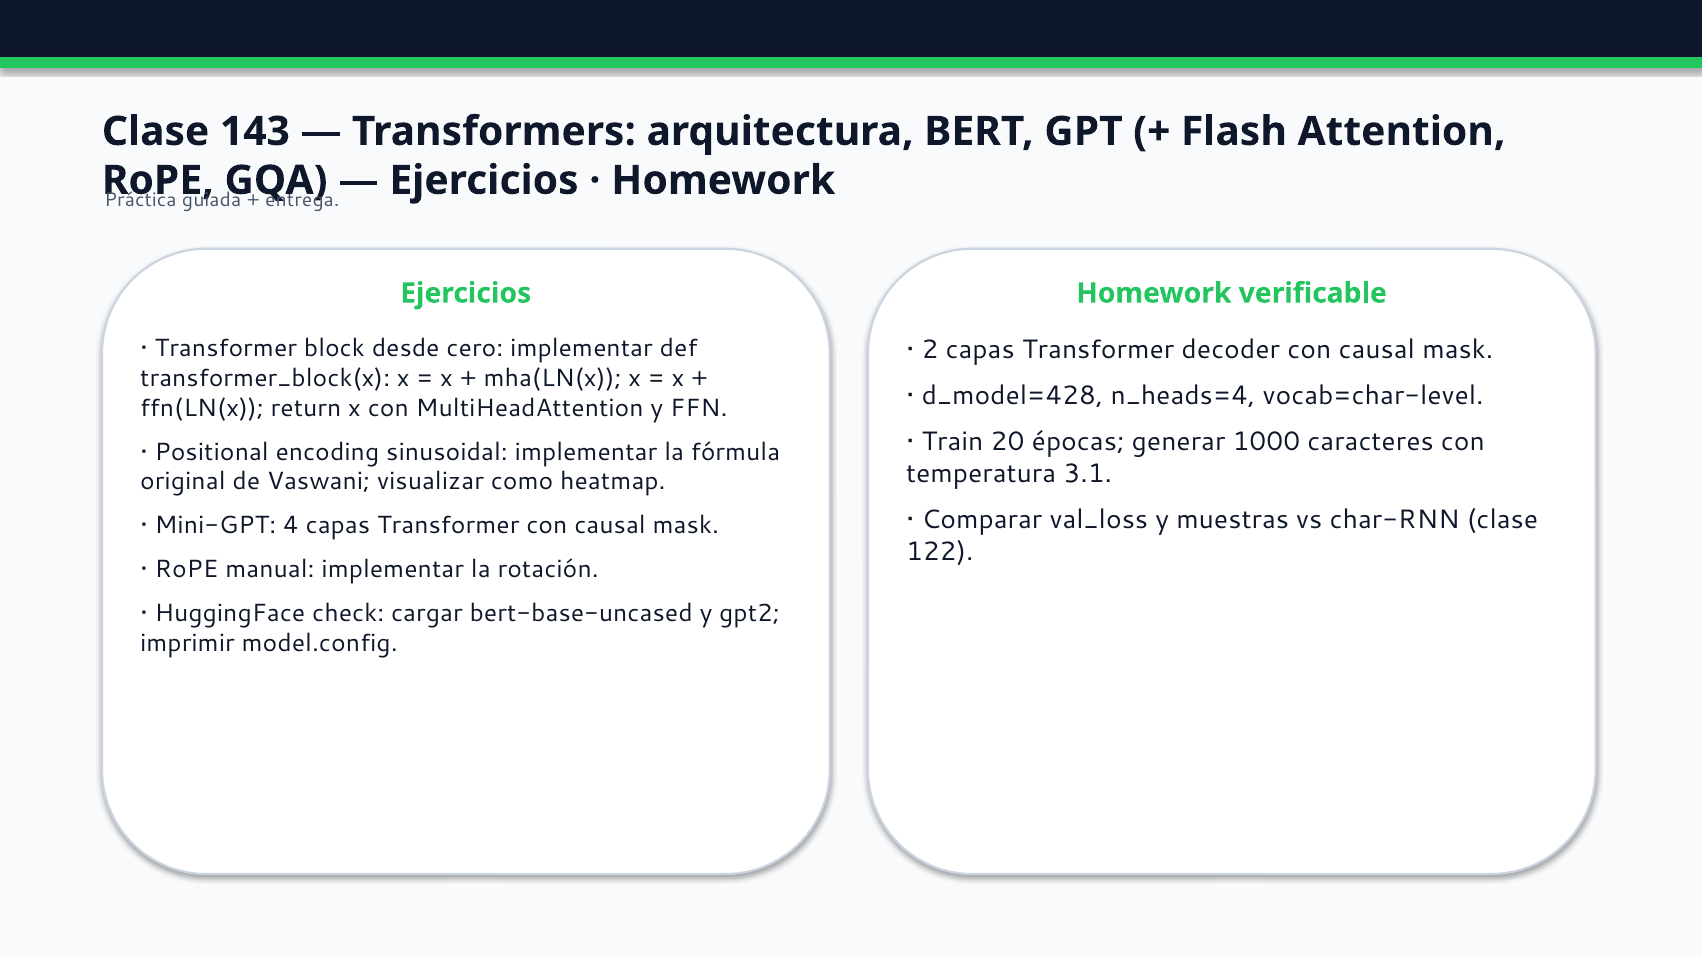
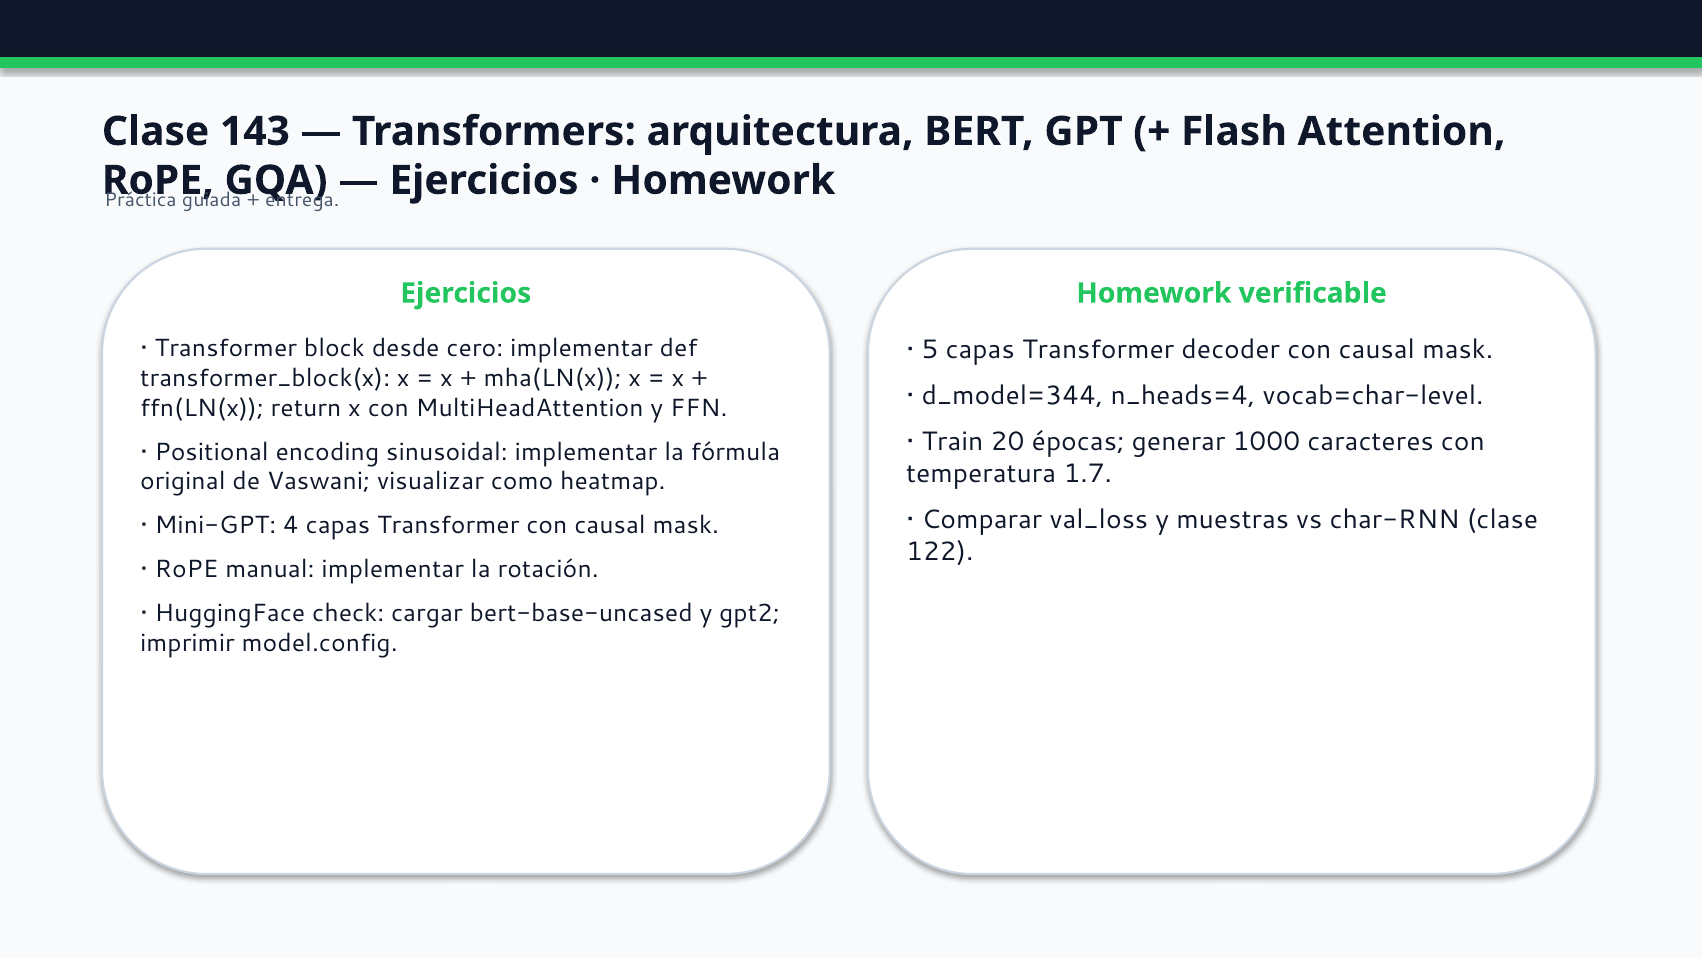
2: 2 -> 5
d_model=428: d_model=428 -> d_model=344
3.1: 3.1 -> 1.7
